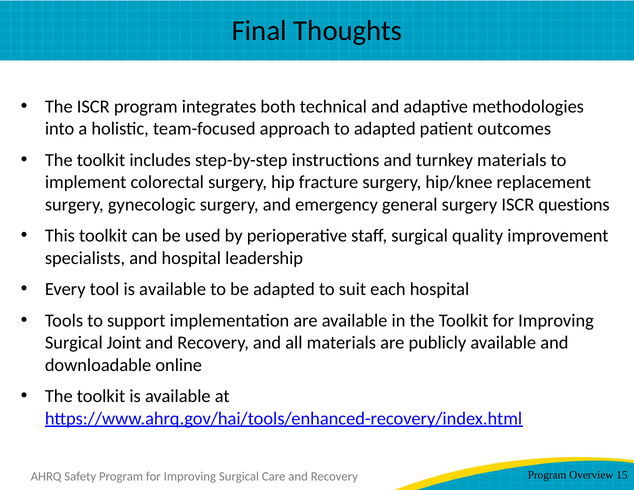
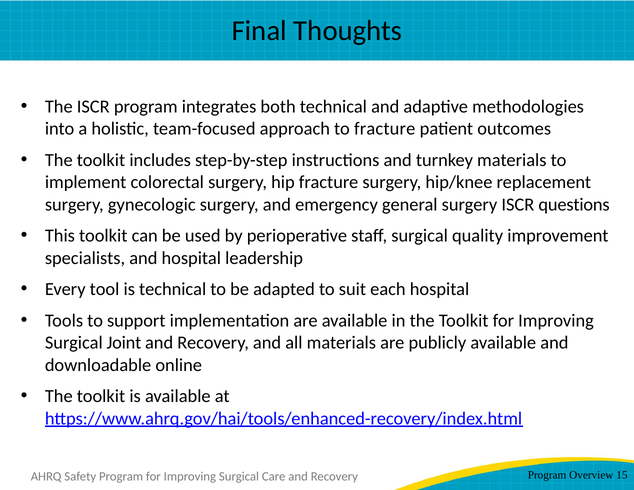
to adapted: adapted -> fracture
tool is available: available -> technical
